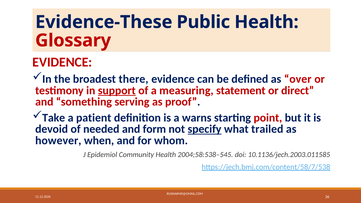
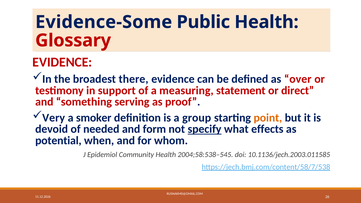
Evidence-These: Evidence-These -> Evidence-Some
support underline: present -> none
Take: Take -> Very
patient: patient -> smoker
warns: warns -> group
point colour: red -> orange
trailed: trailed -> effects
however: however -> potential
